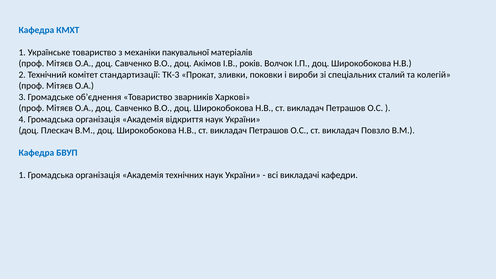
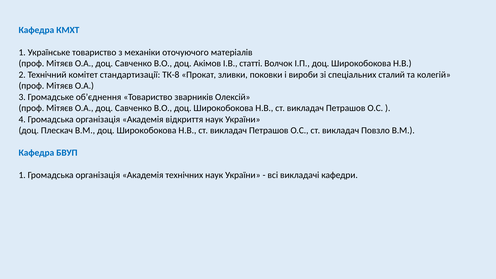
пакувальної: пакувальної -> оточуючого
років: років -> статті
ТК-3: ТК-3 -> ТК-8
Харкові: Харкові -> Олексій
